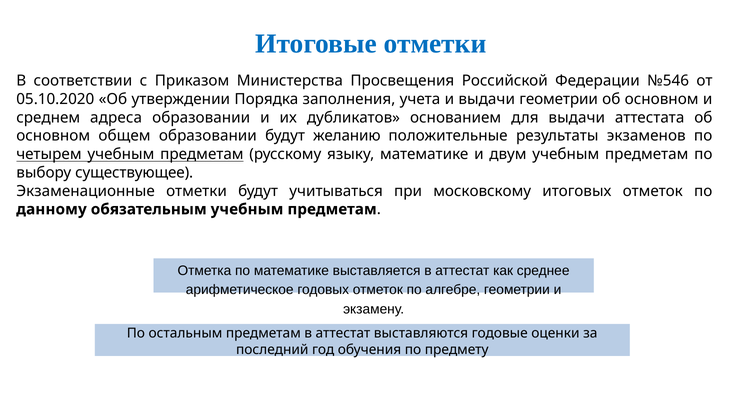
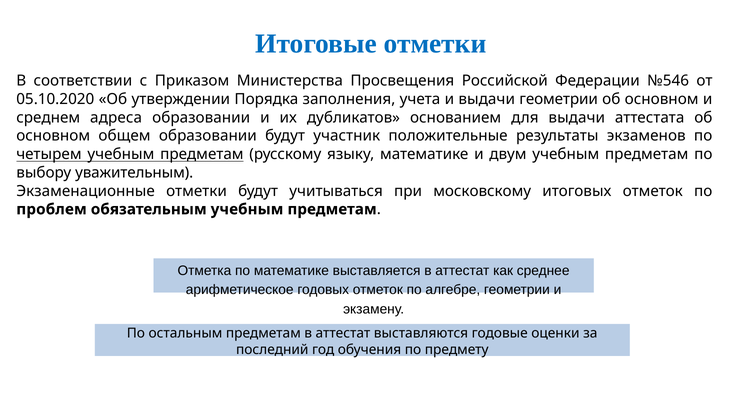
желанию: желанию -> участник
существующее: существующее -> уважительным
данному: данному -> проблем
